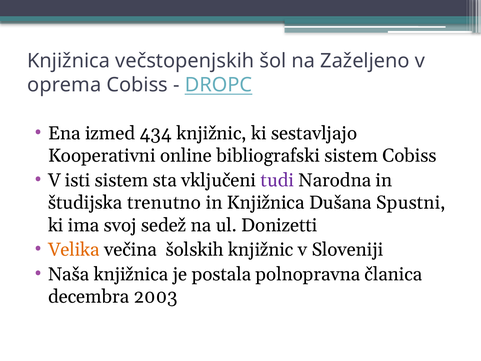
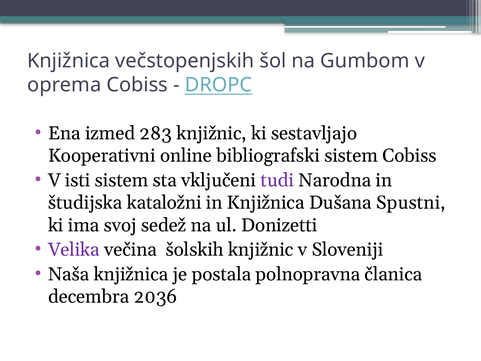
Zaželjeno: Zaželjeno -> Gumbom
434: 434 -> 283
trenutno: trenutno -> kataložni
Velika colour: orange -> purple
2003: 2003 -> 2036
